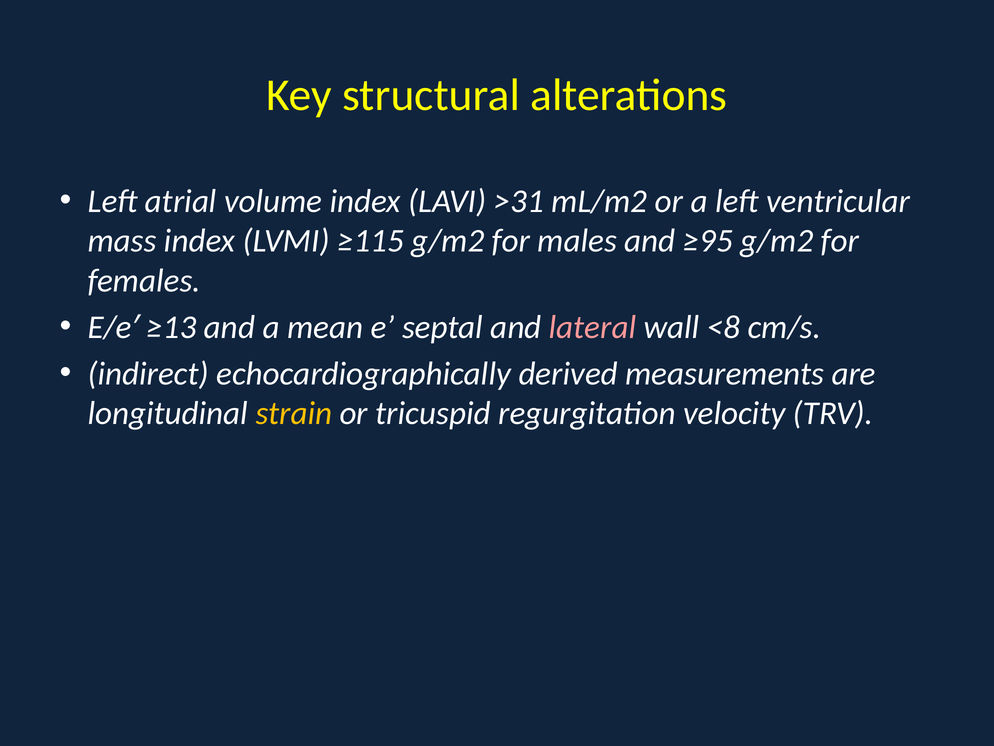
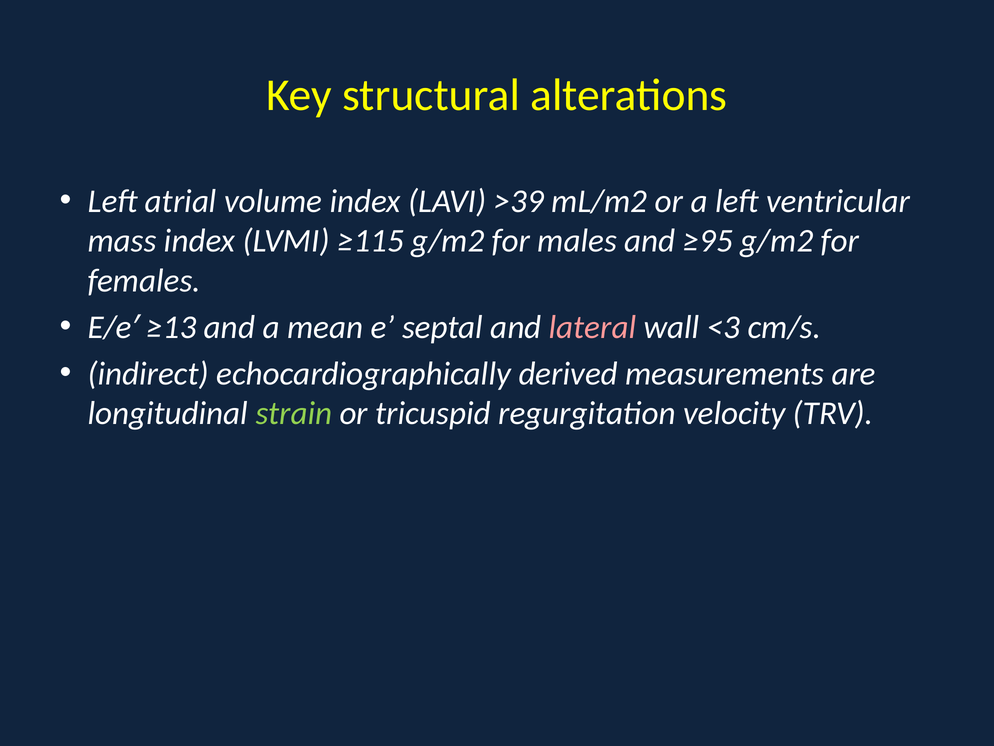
>31: >31 -> >39
<8: <8 -> <3
strain colour: yellow -> light green
